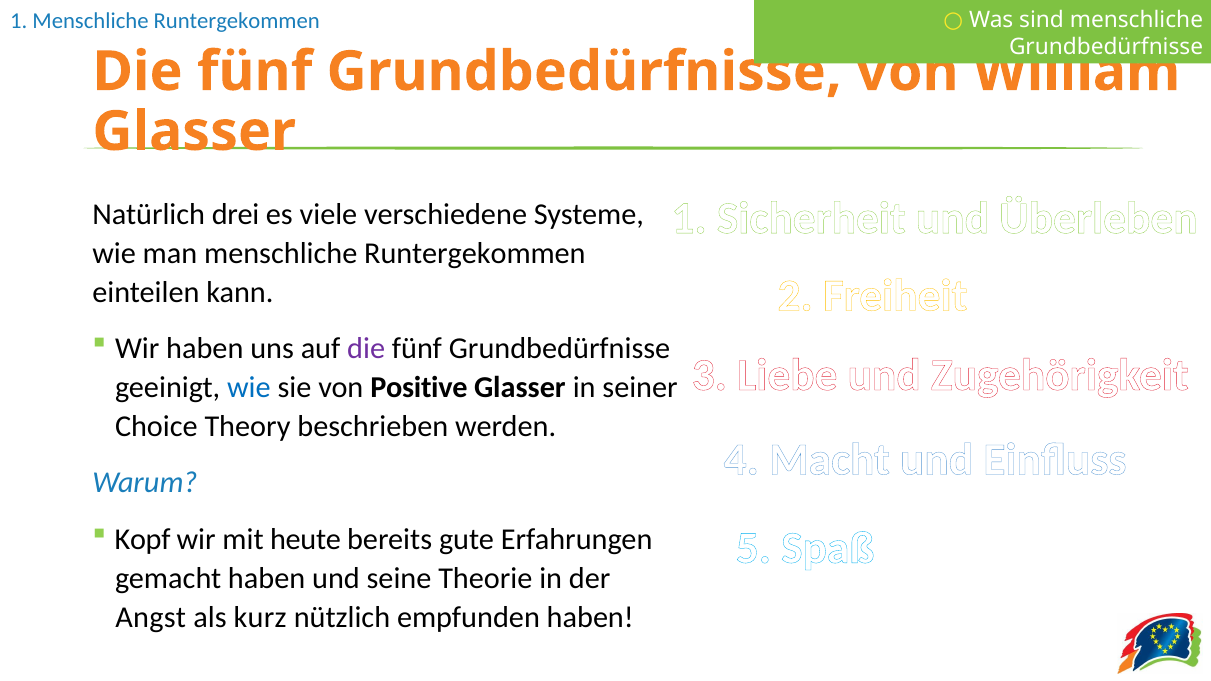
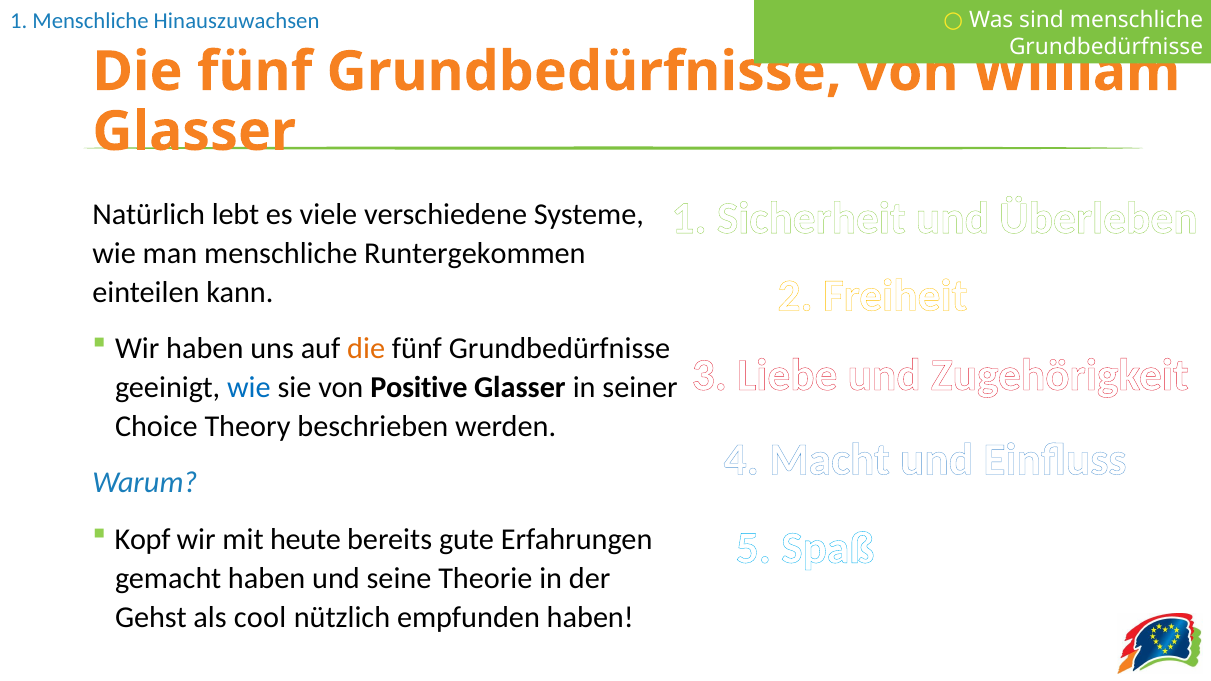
1 Menschliche Runtergekommen: Runtergekommen -> Hinauszuwachsen
drei: drei -> lebt
die at (366, 349) colour: purple -> orange
Angst: Angst -> Gehst
kurz: kurz -> cool
